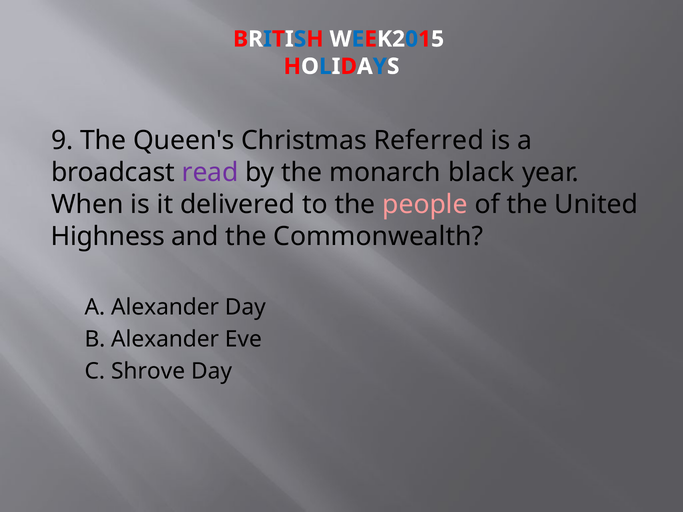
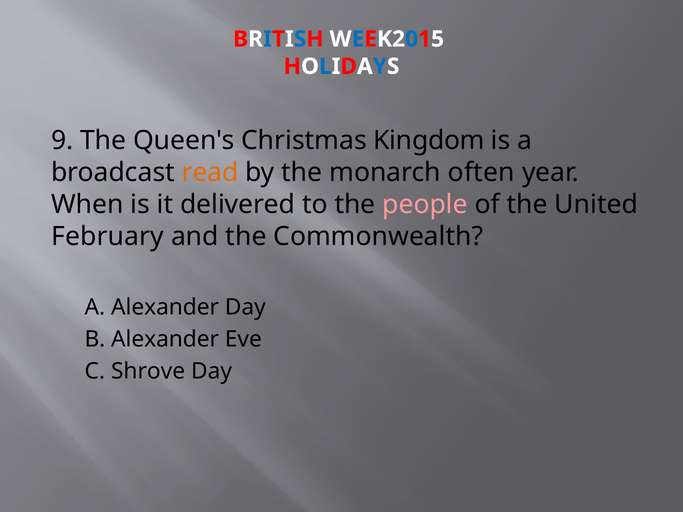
Referred: Referred -> Kingdom
read colour: purple -> orange
black: black -> often
Highness: Highness -> February
